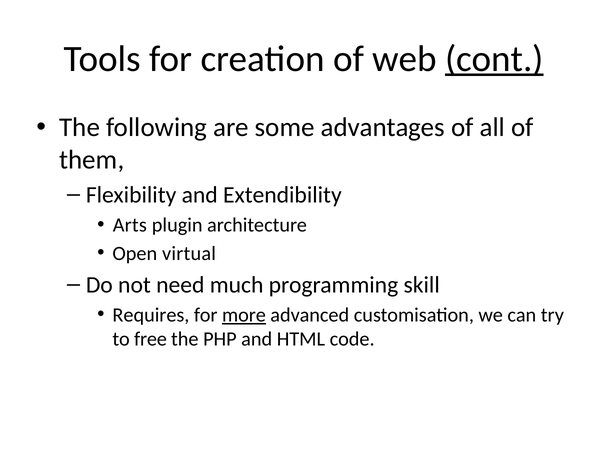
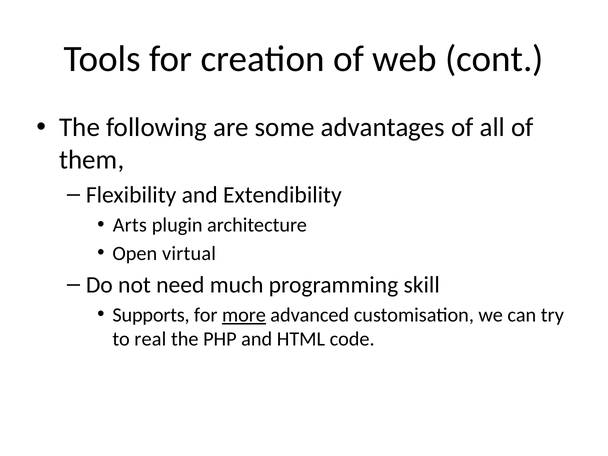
cont underline: present -> none
Requires: Requires -> Supports
free: free -> real
